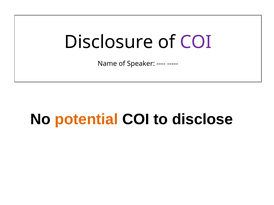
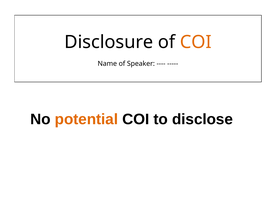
COI at (196, 42) colour: purple -> orange
